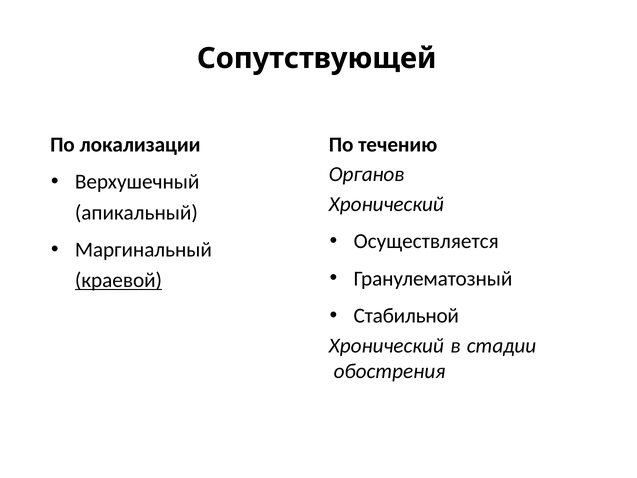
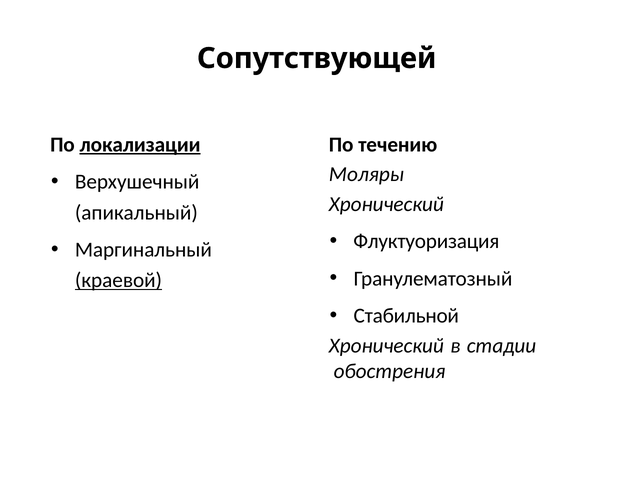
локализации underline: none -> present
Органов: Органов -> Моляры
Осуществляется: Осуществляется -> Флуктуоризация
